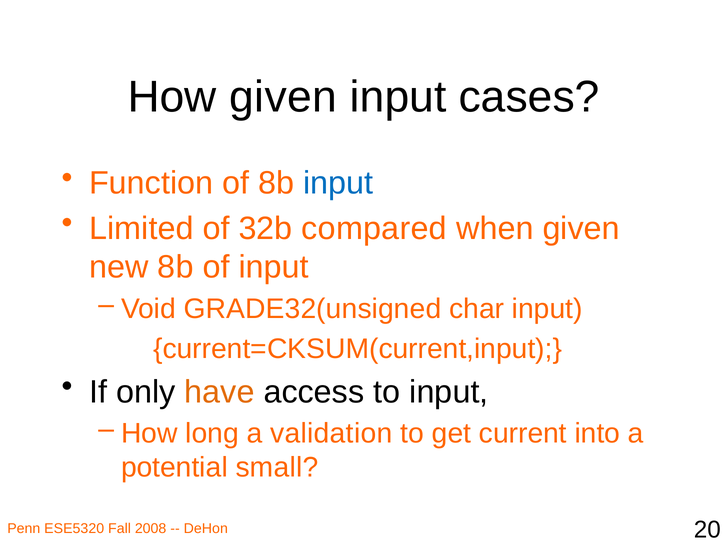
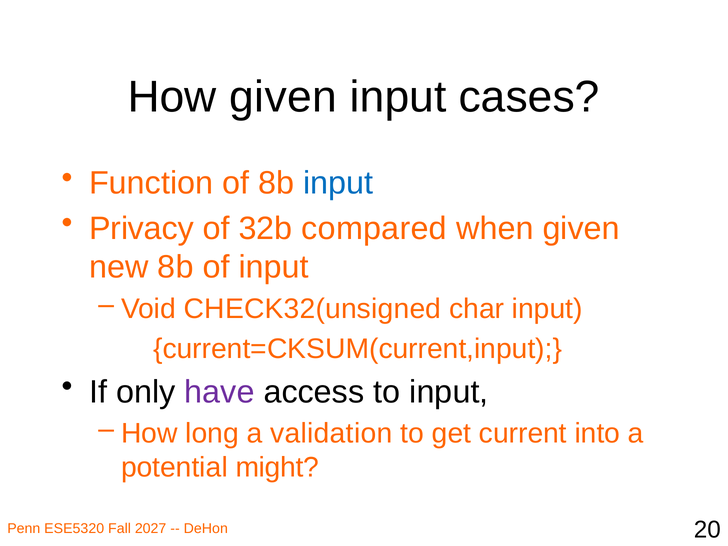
Limited: Limited -> Privacy
GRADE32(unsigned: GRADE32(unsigned -> CHECK32(unsigned
have colour: orange -> purple
small: small -> might
2008: 2008 -> 2027
